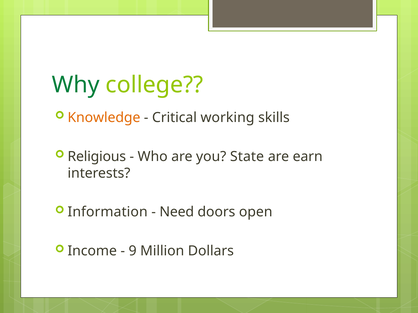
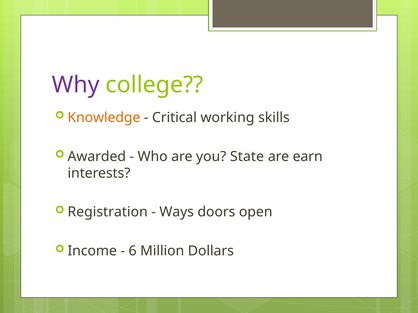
Why colour: green -> purple
Religious: Religious -> Awarded
Information: Information -> Registration
Need: Need -> Ways
9: 9 -> 6
